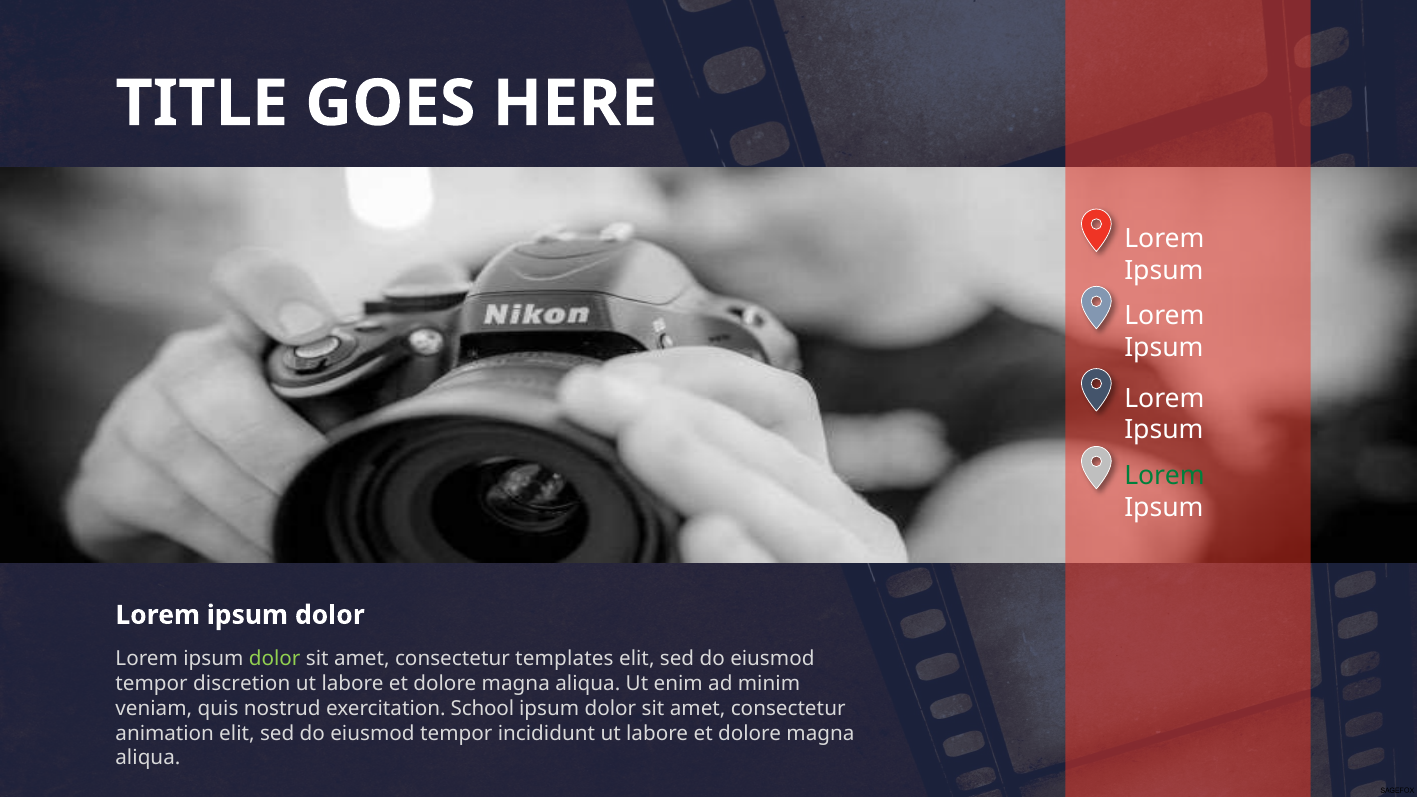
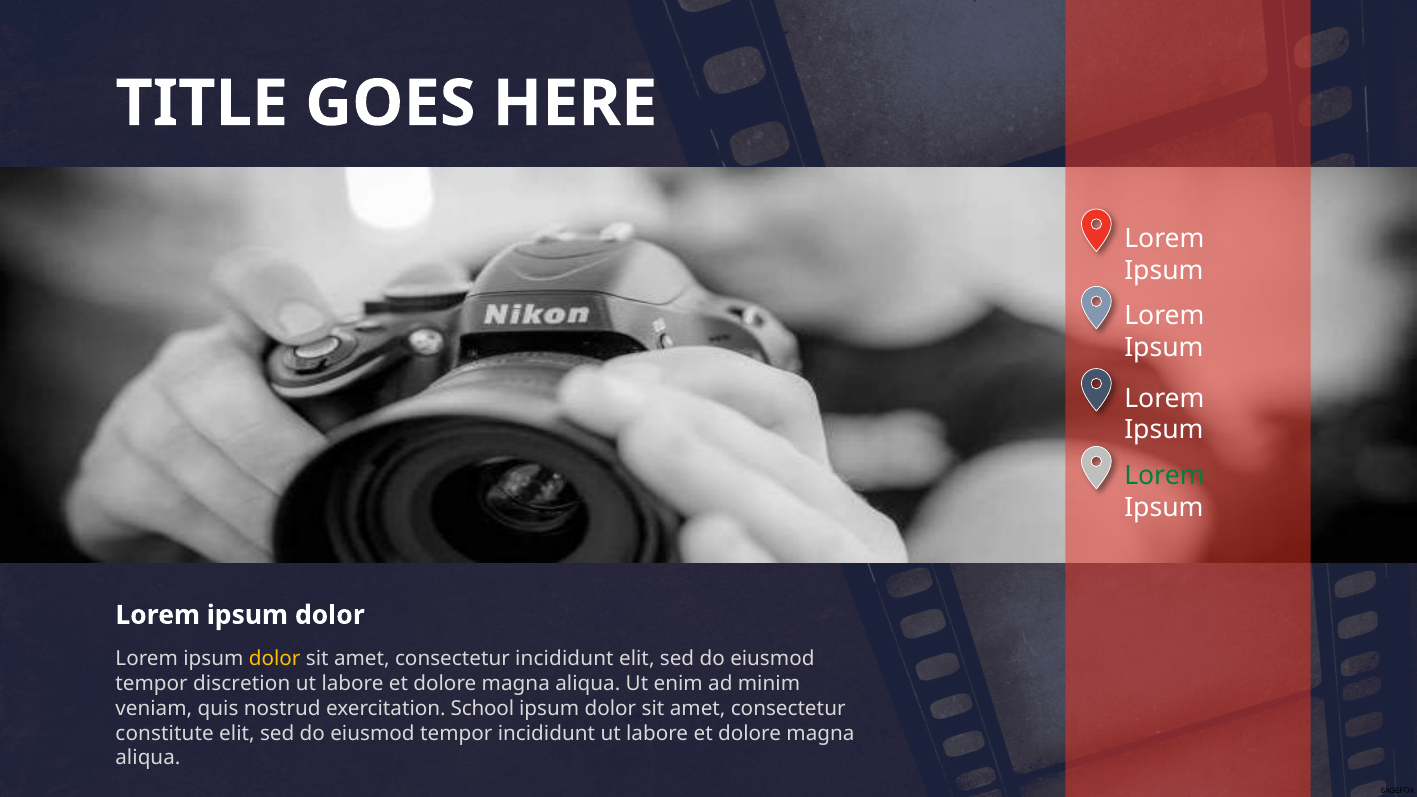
dolor at (275, 659) colour: light green -> yellow
consectetur templates: templates -> incididunt
animation: animation -> constitute
